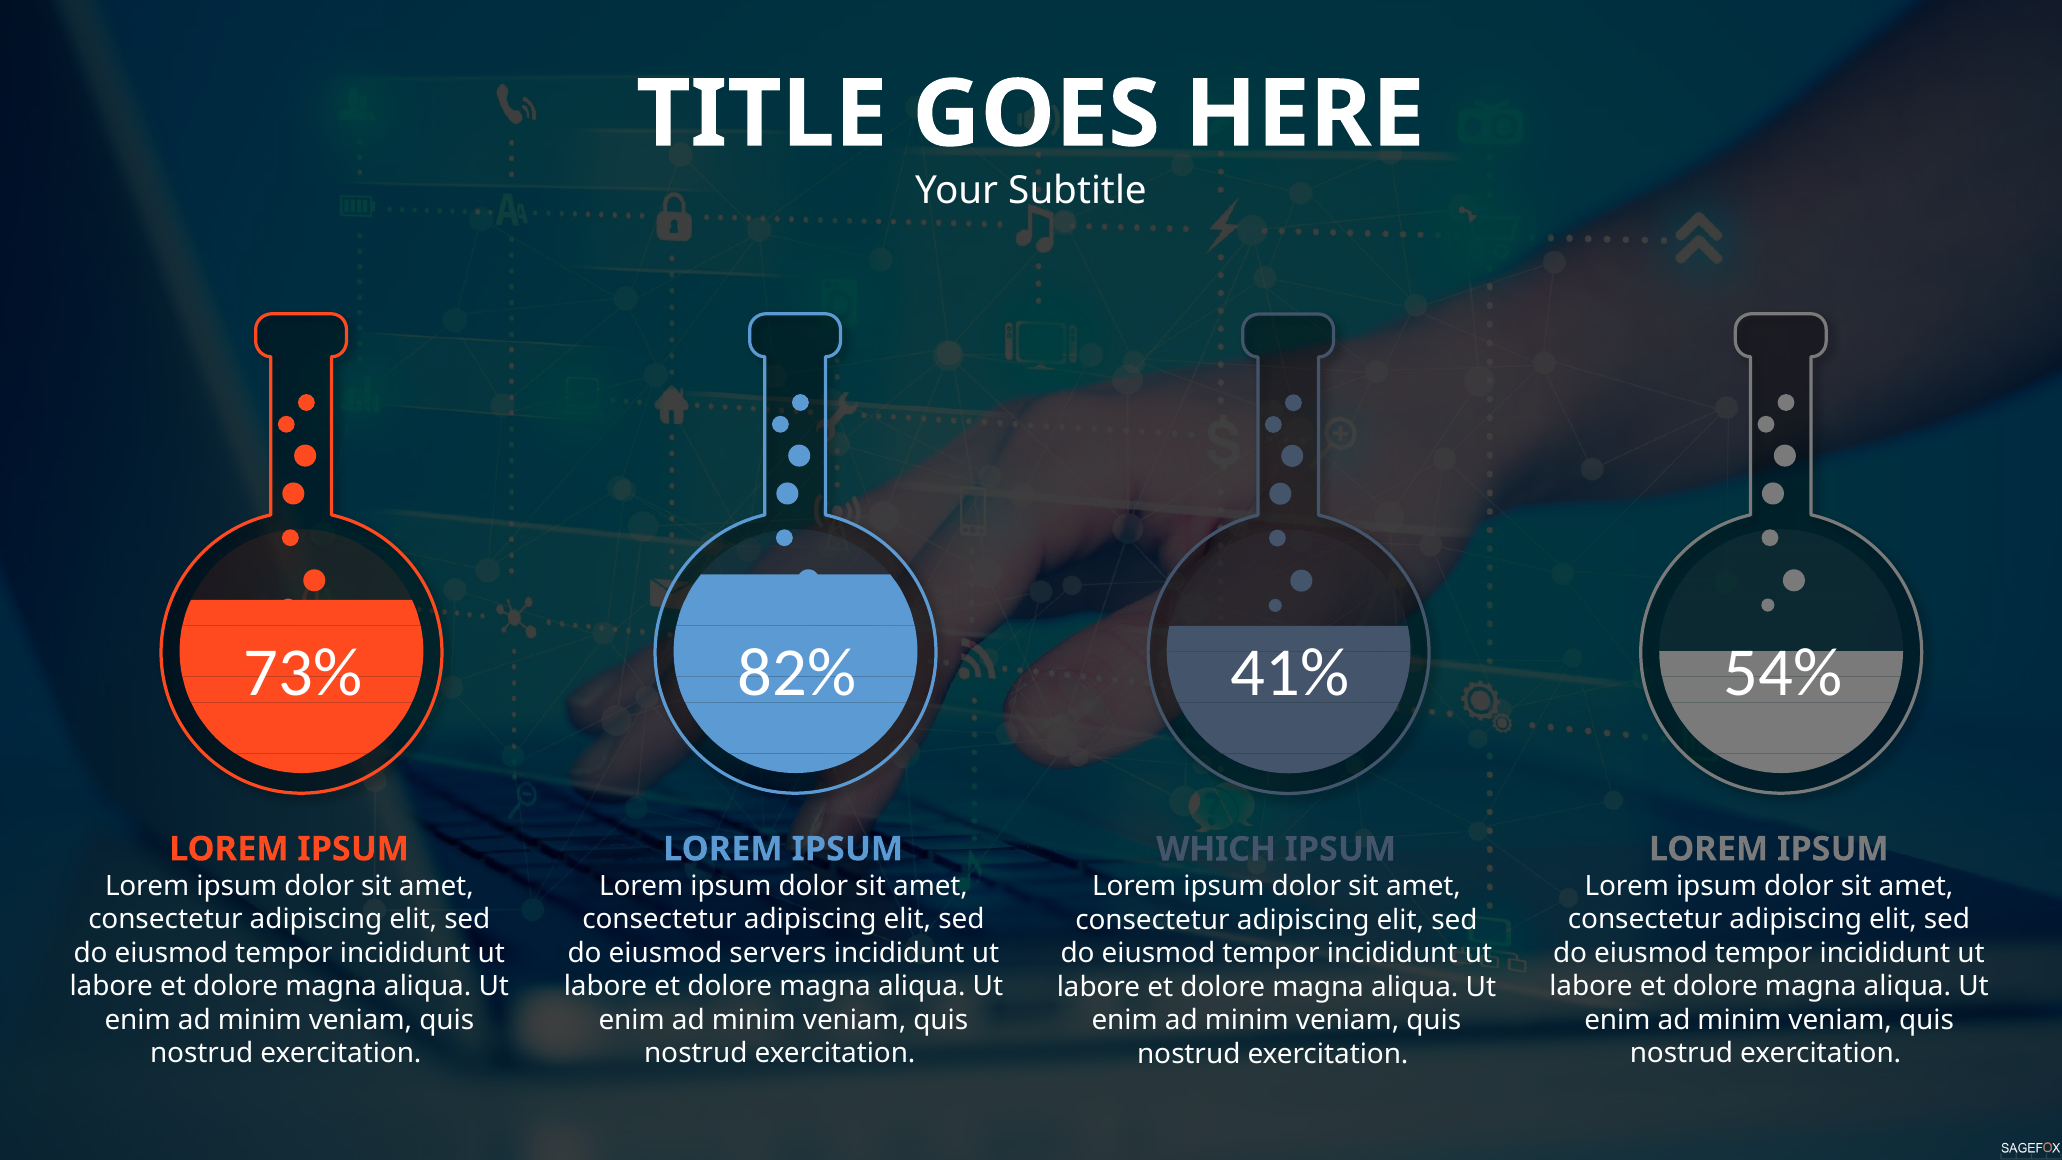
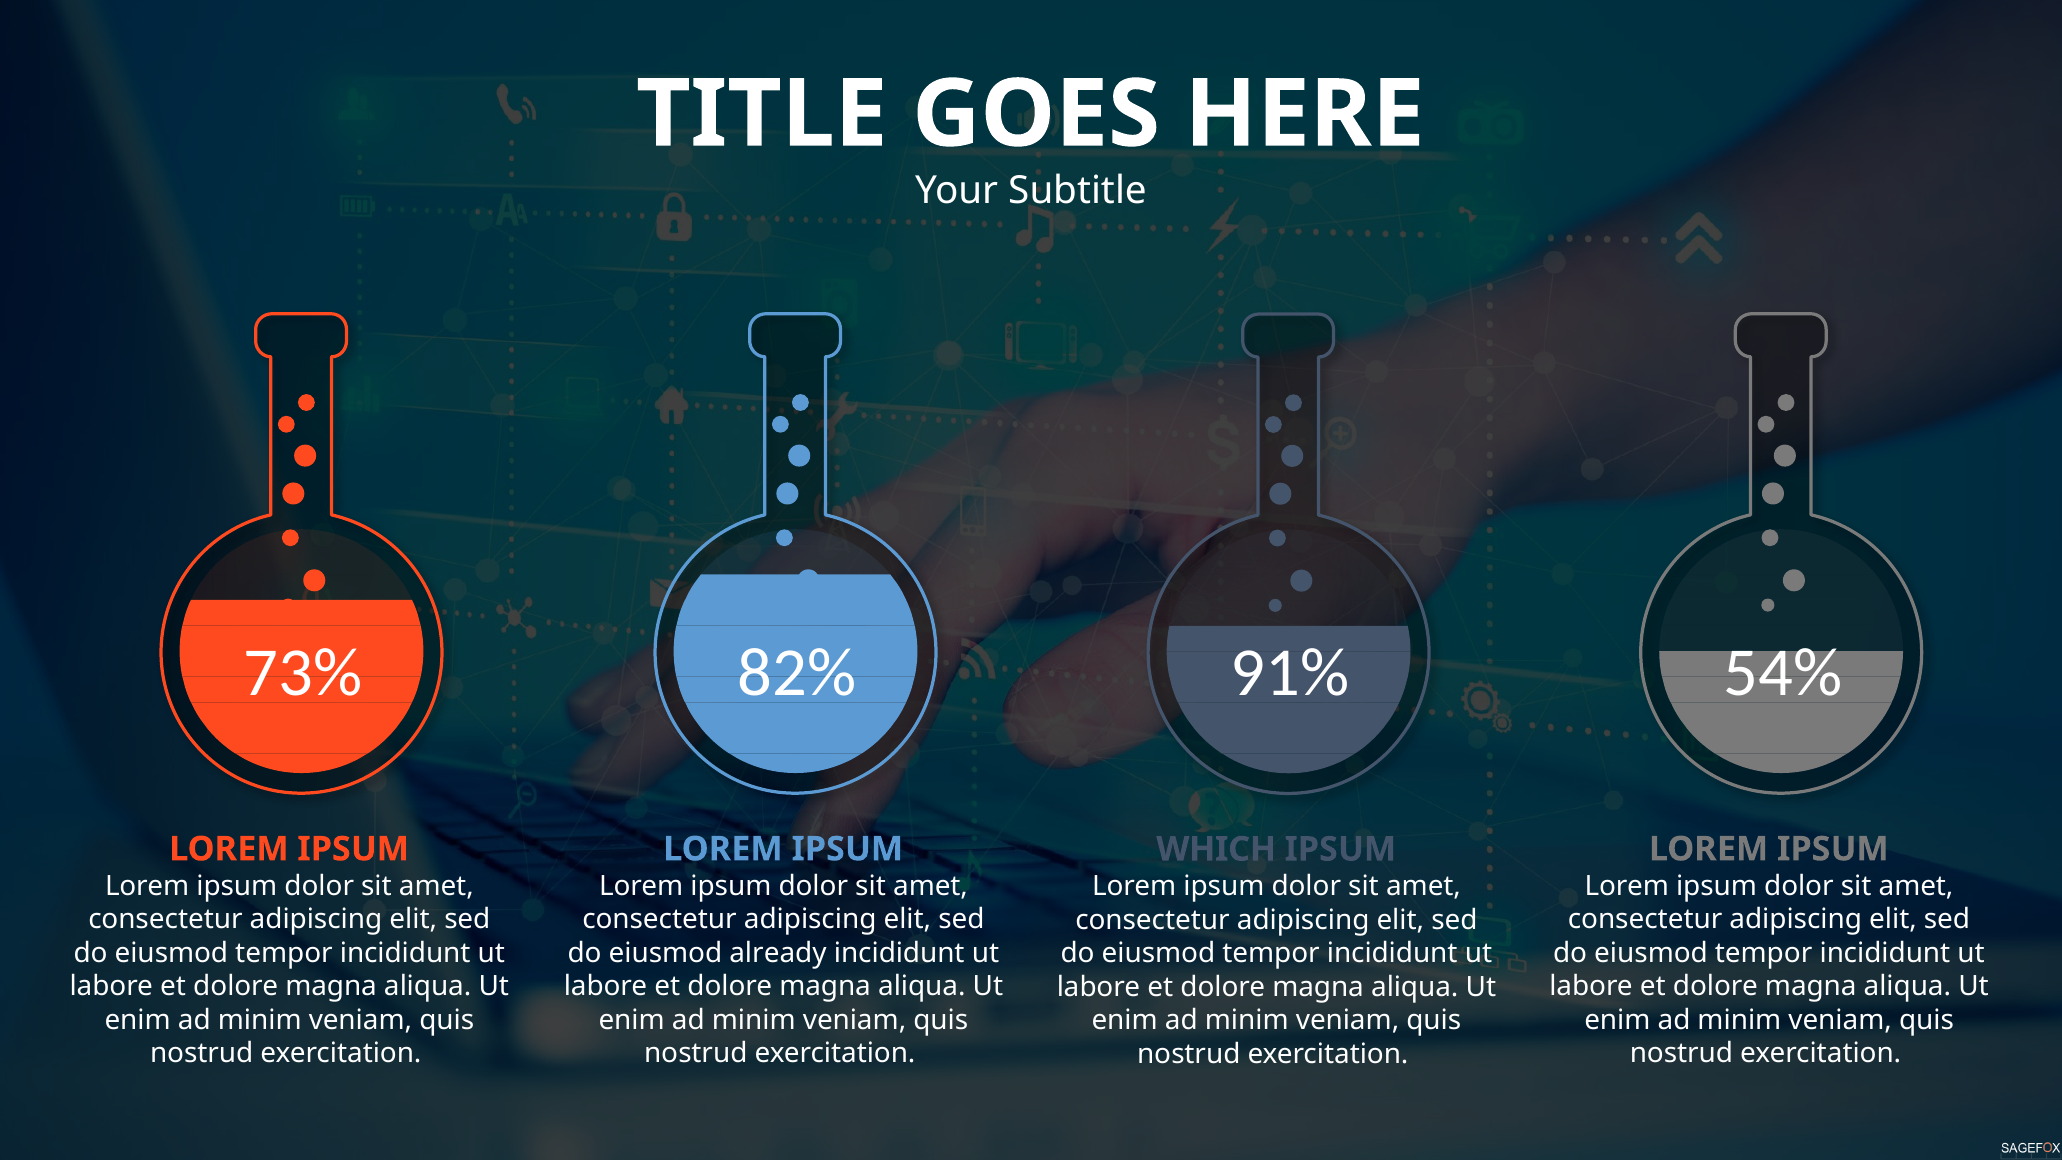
41%: 41% -> 91%
servers: servers -> already
